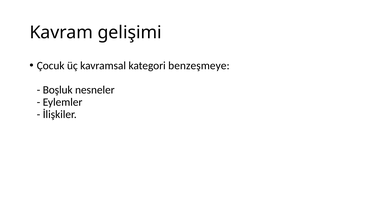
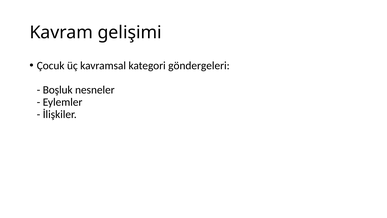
benzeşmeye: benzeşmeye -> göndergeleri
